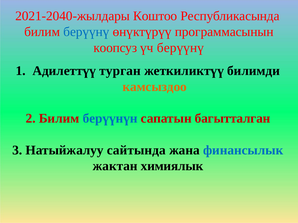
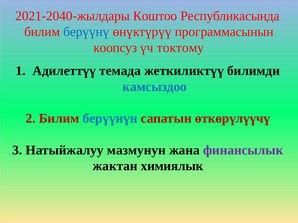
үч берүүнү: берүүнү -> токтому
турган: турган -> темада
камсыздоо colour: orange -> blue
багытталган: багытталган -> өткөрүлүүчү
сайтында: сайтында -> мазмунун
финансылык colour: blue -> purple
